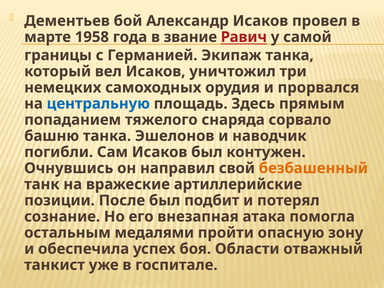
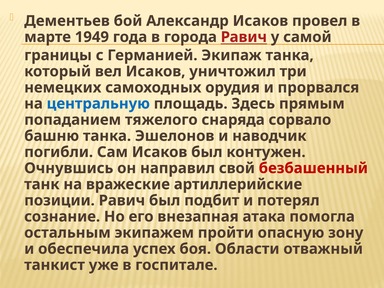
1958: 1958 -> 1949
звание: звание -> города
безбашенный colour: orange -> red
позиции После: После -> Равич
медалями: медалями -> экипажем
